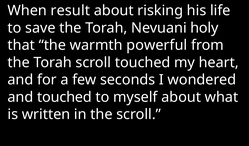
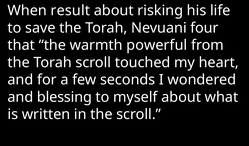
holy: holy -> four
and touched: touched -> blessing
